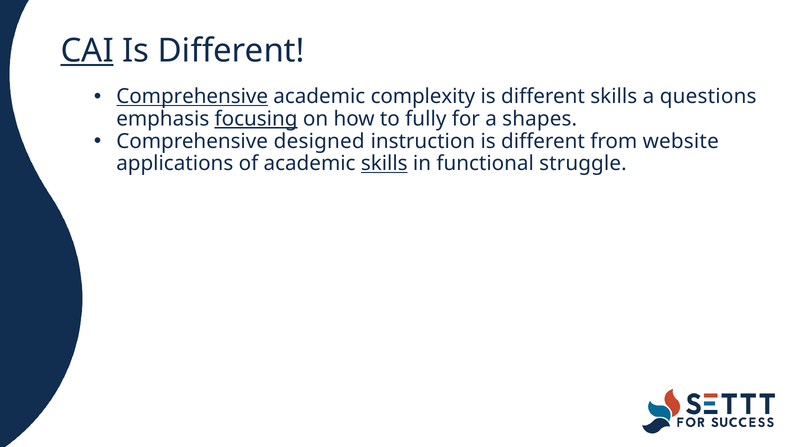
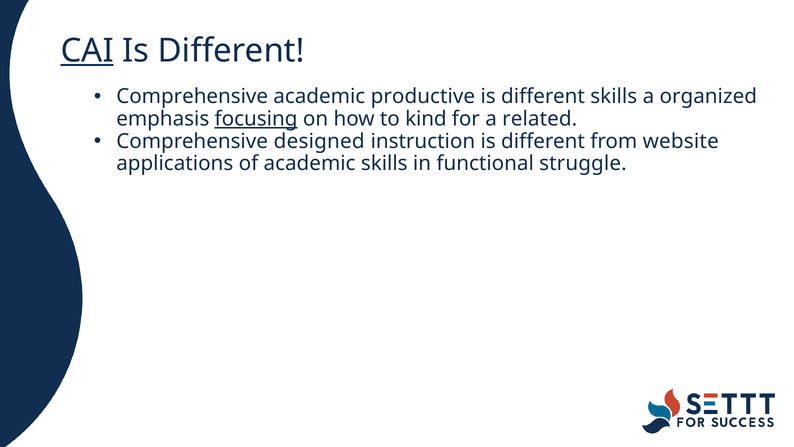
Comprehensive at (192, 97) underline: present -> none
complexity: complexity -> productive
questions: questions -> organized
fully: fully -> kind
shapes: shapes -> related
skills at (384, 163) underline: present -> none
